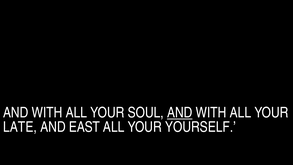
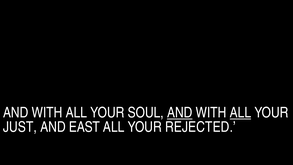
ALL at (240, 113) underline: none -> present
LATE: LATE -> JUST
YOURSELF: YOURSELF -> REJECTED
